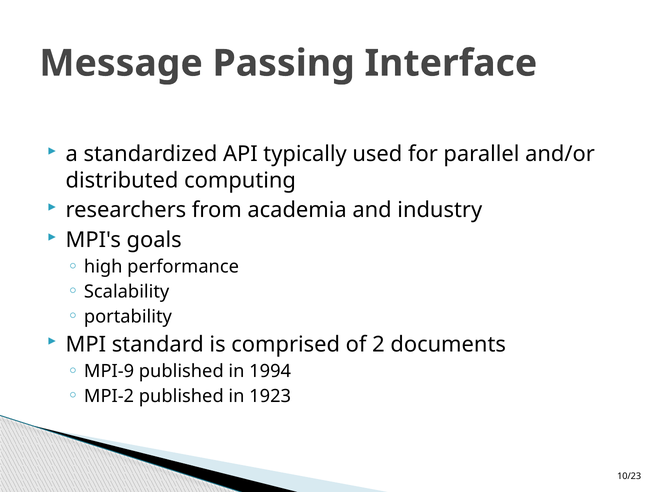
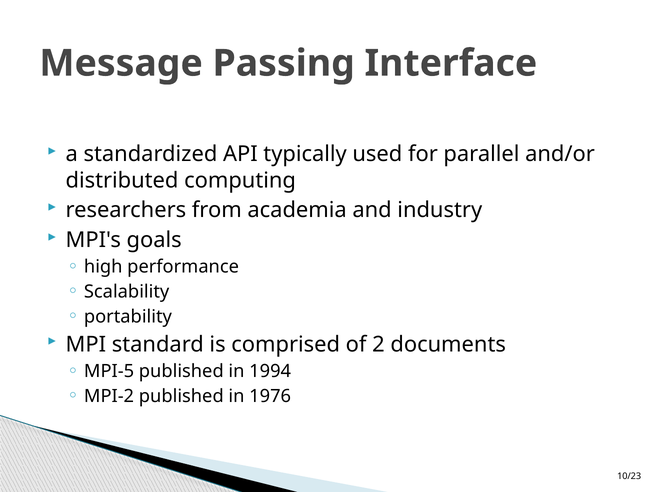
MPI-9: MPI-9 -> MPI-5
1923: 1923 -> 1976
